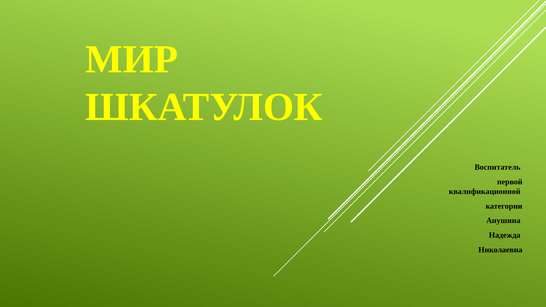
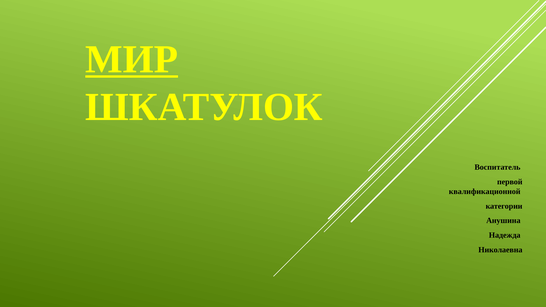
МИР underline: none -> present
